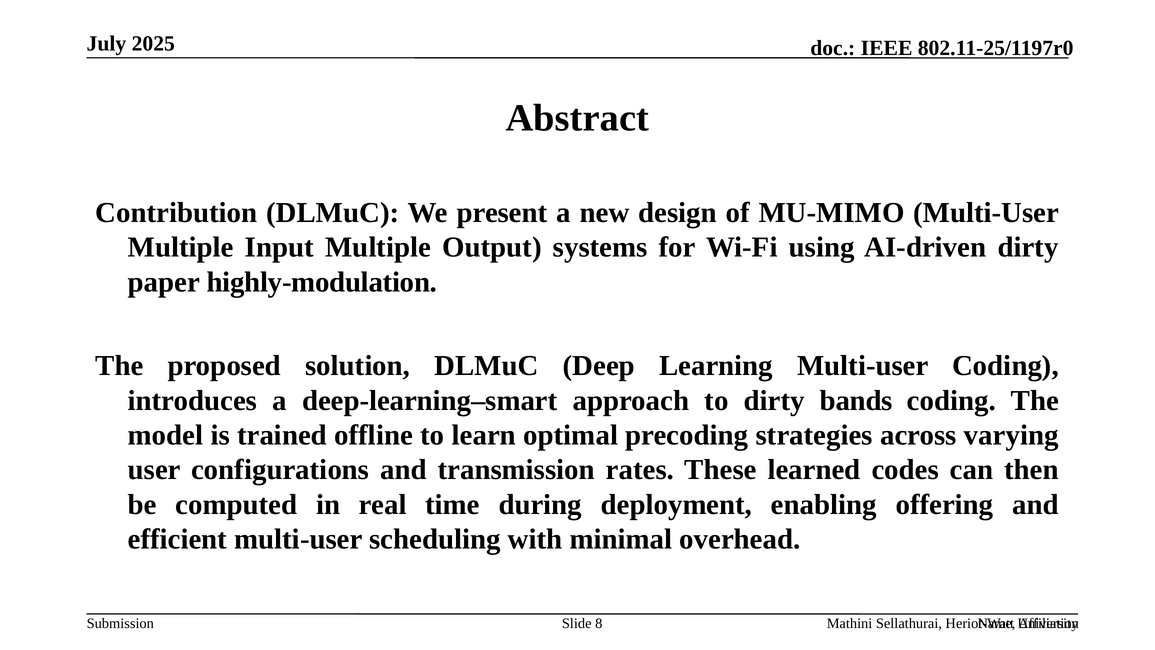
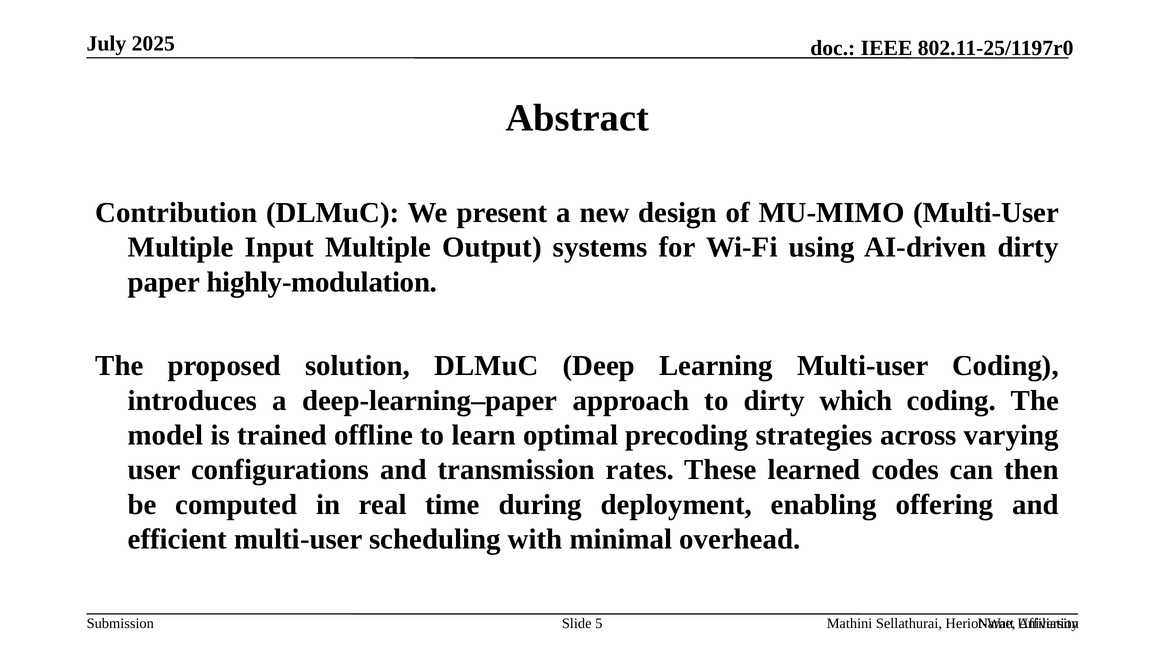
deep-learning–smart: deep-learning–smart -> deep-learning–paper
bands: bands -> which
8: 8 -> 5
